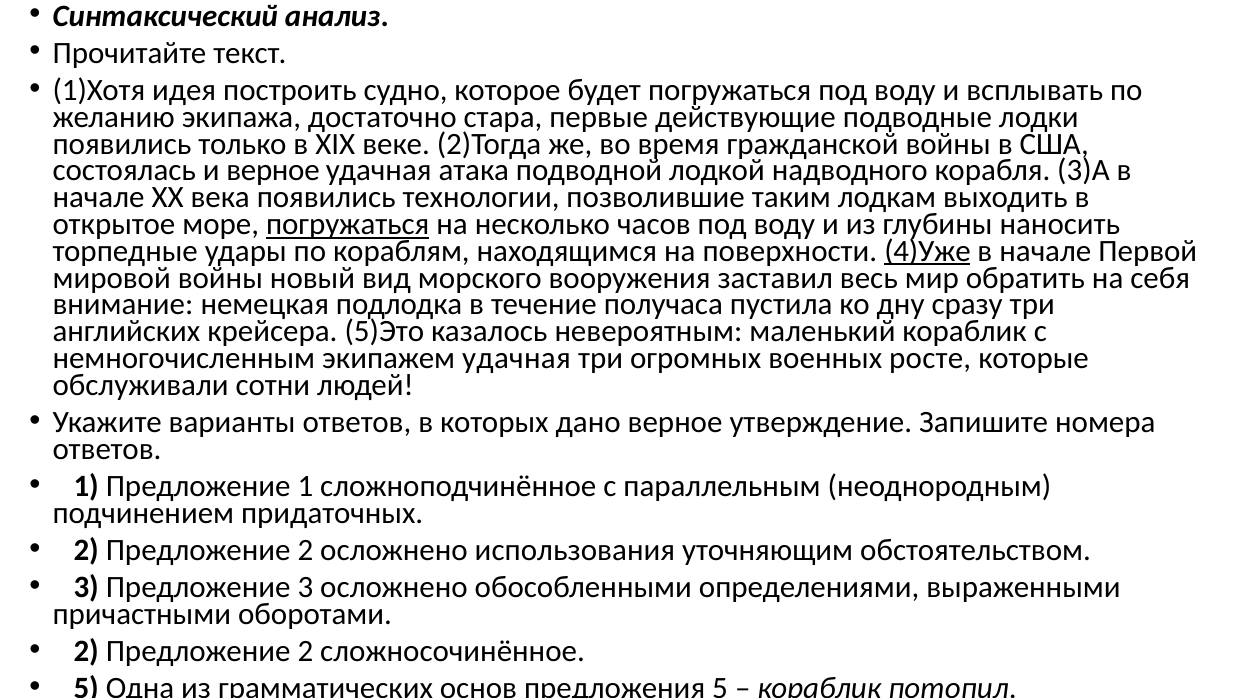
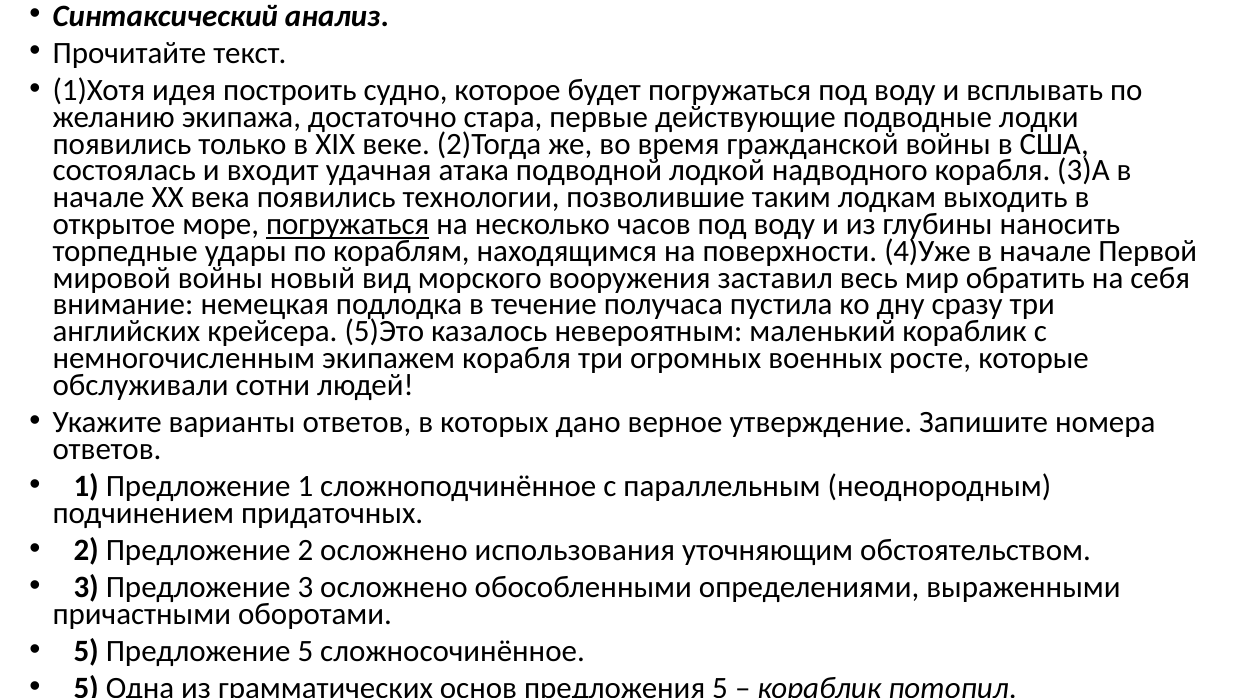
и верное: верное -> входит
4)Уже underline: present -> none
экипажем удачная: удачная -> корабля
2 at (86, 651): 2 -> 5
2 at (305, 651): 2 -> 5
